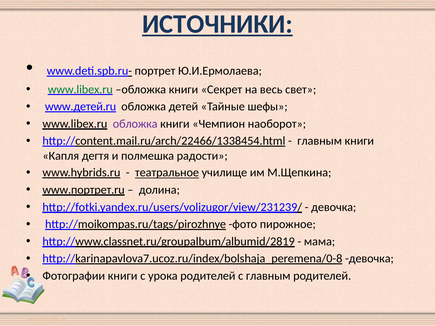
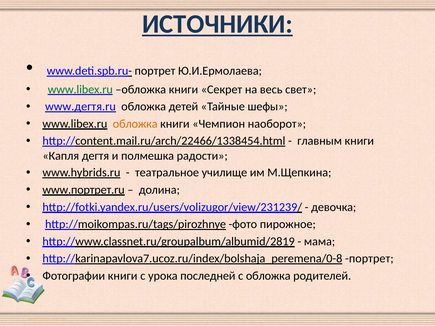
www.детей.ru: www.детей.ru -> www.дегтя.ru
обложка at (135, 124) colour: purple -> orange
театральное underline: present -> none
http://karinapavlova7.ucoz.ru/index/bolshaja_peremena/0-8 девочка: девочка -> портрет
урока родителей: родителей -> последней
с главным: главным -> обложка
